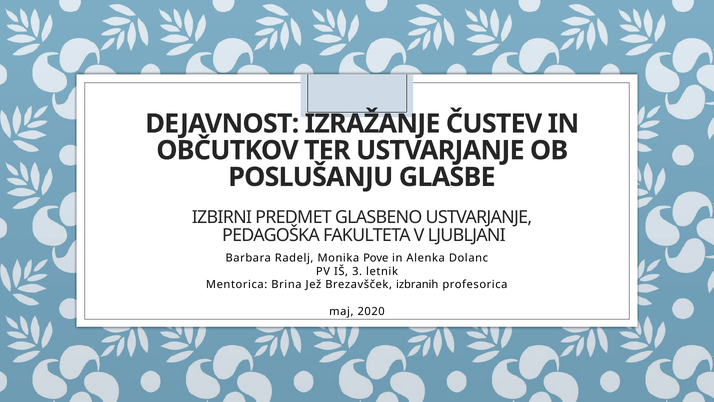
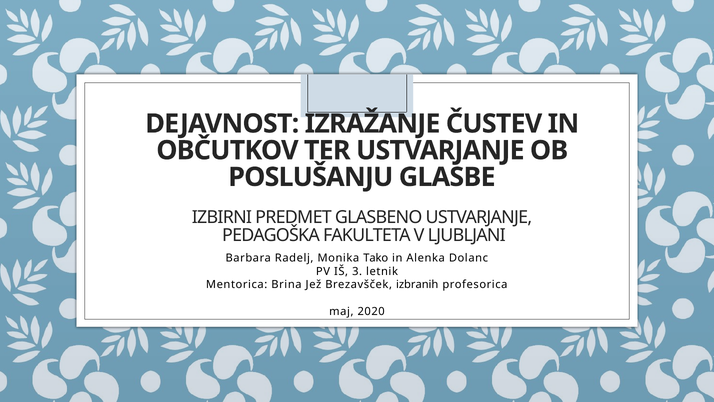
Pove: Pove -> Tako
